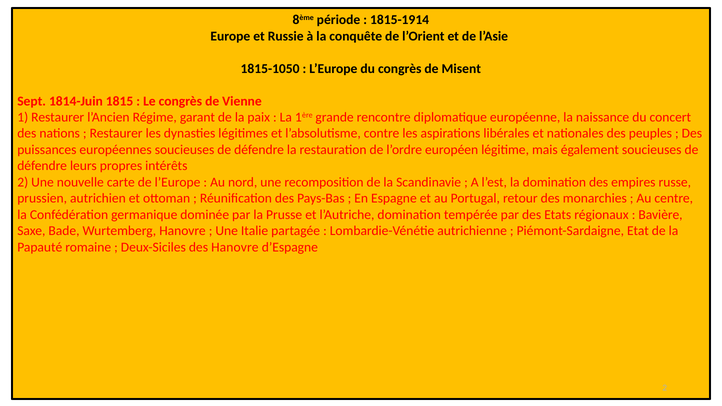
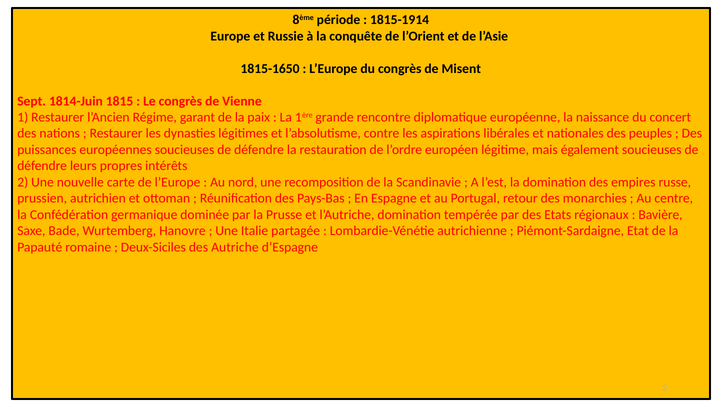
1815-1050: 1815-1050 -> 1815-1650
des Hanovre: Hanovre -> Autriche
